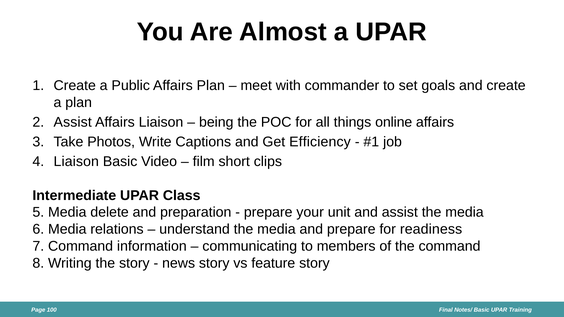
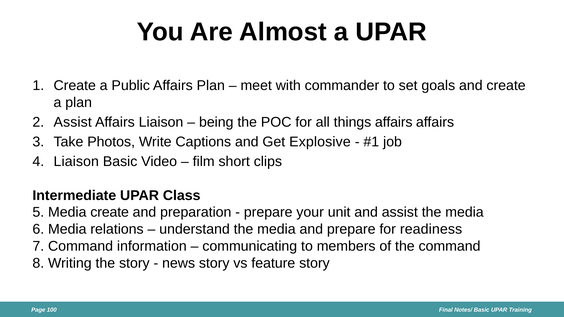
things online: online -> affairs
Efficiency: Efficiency -> Explosive
Media delete: delete -> create
